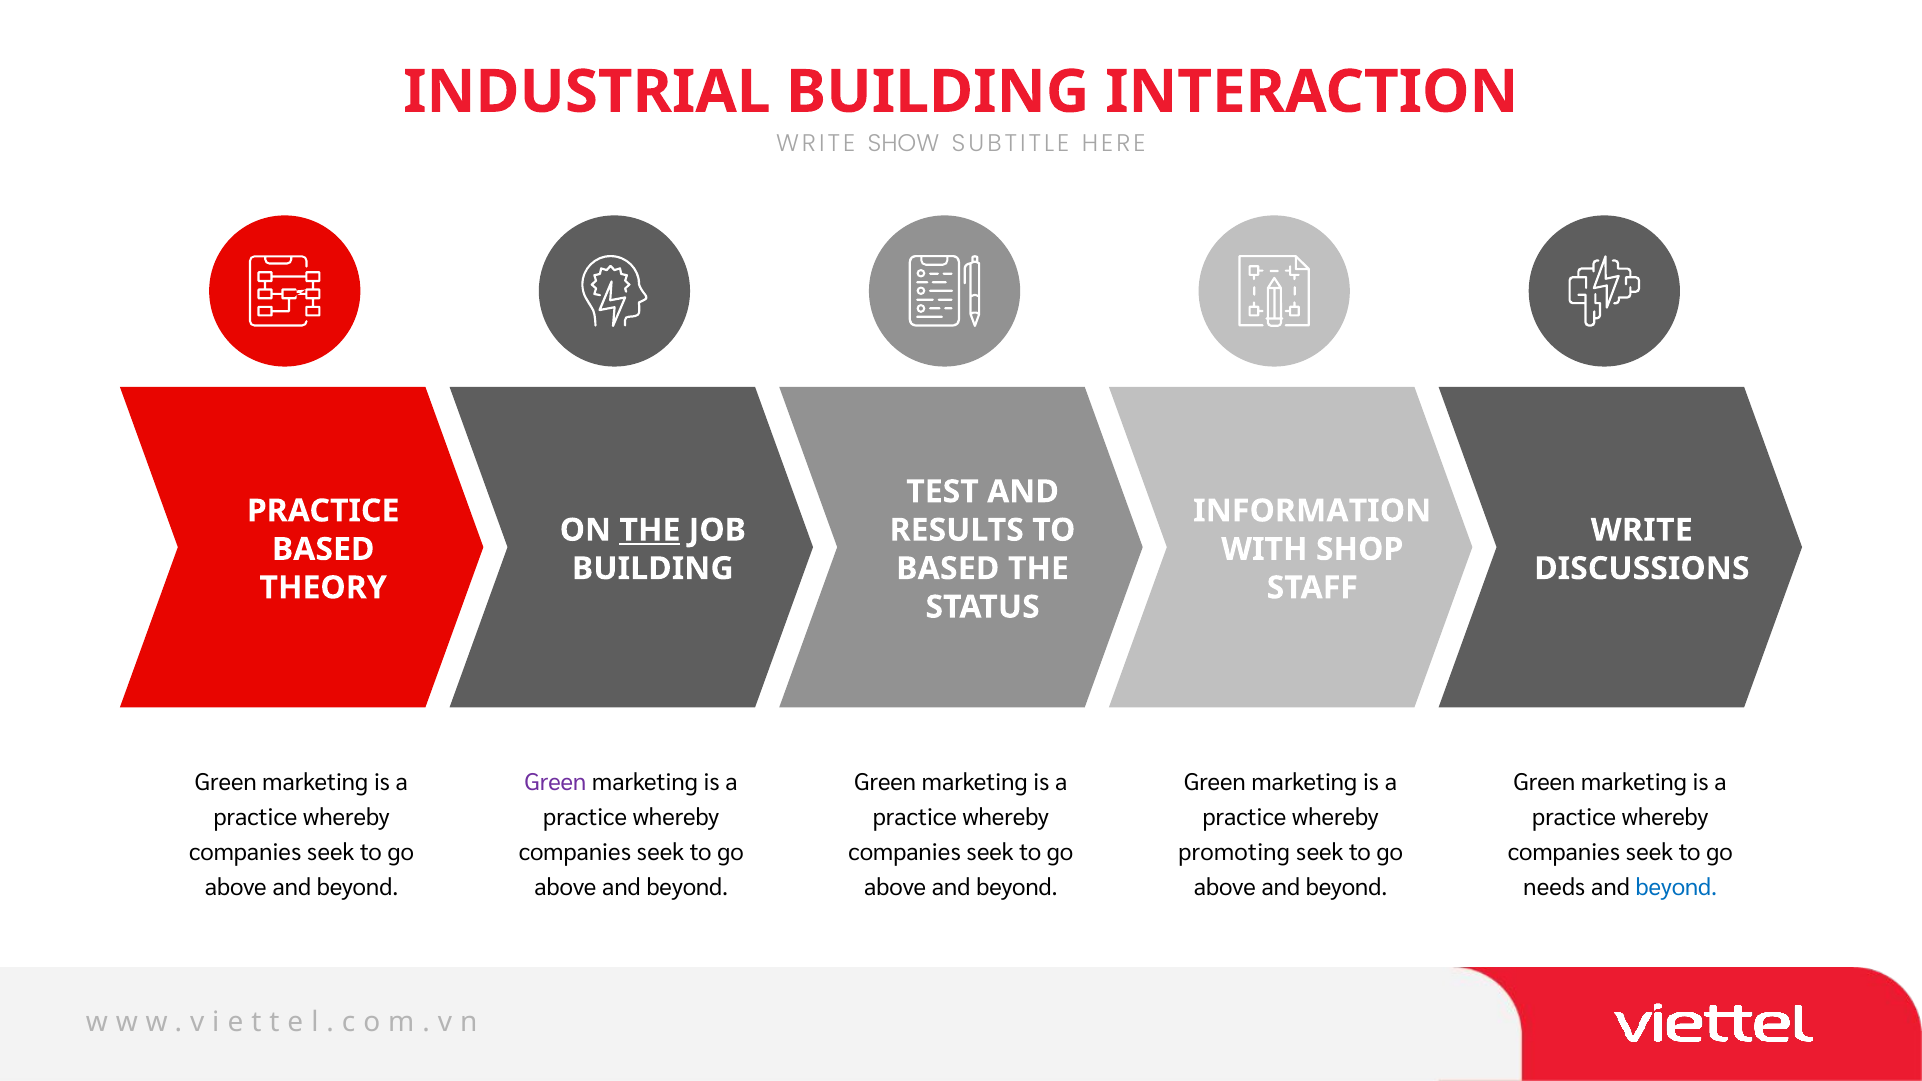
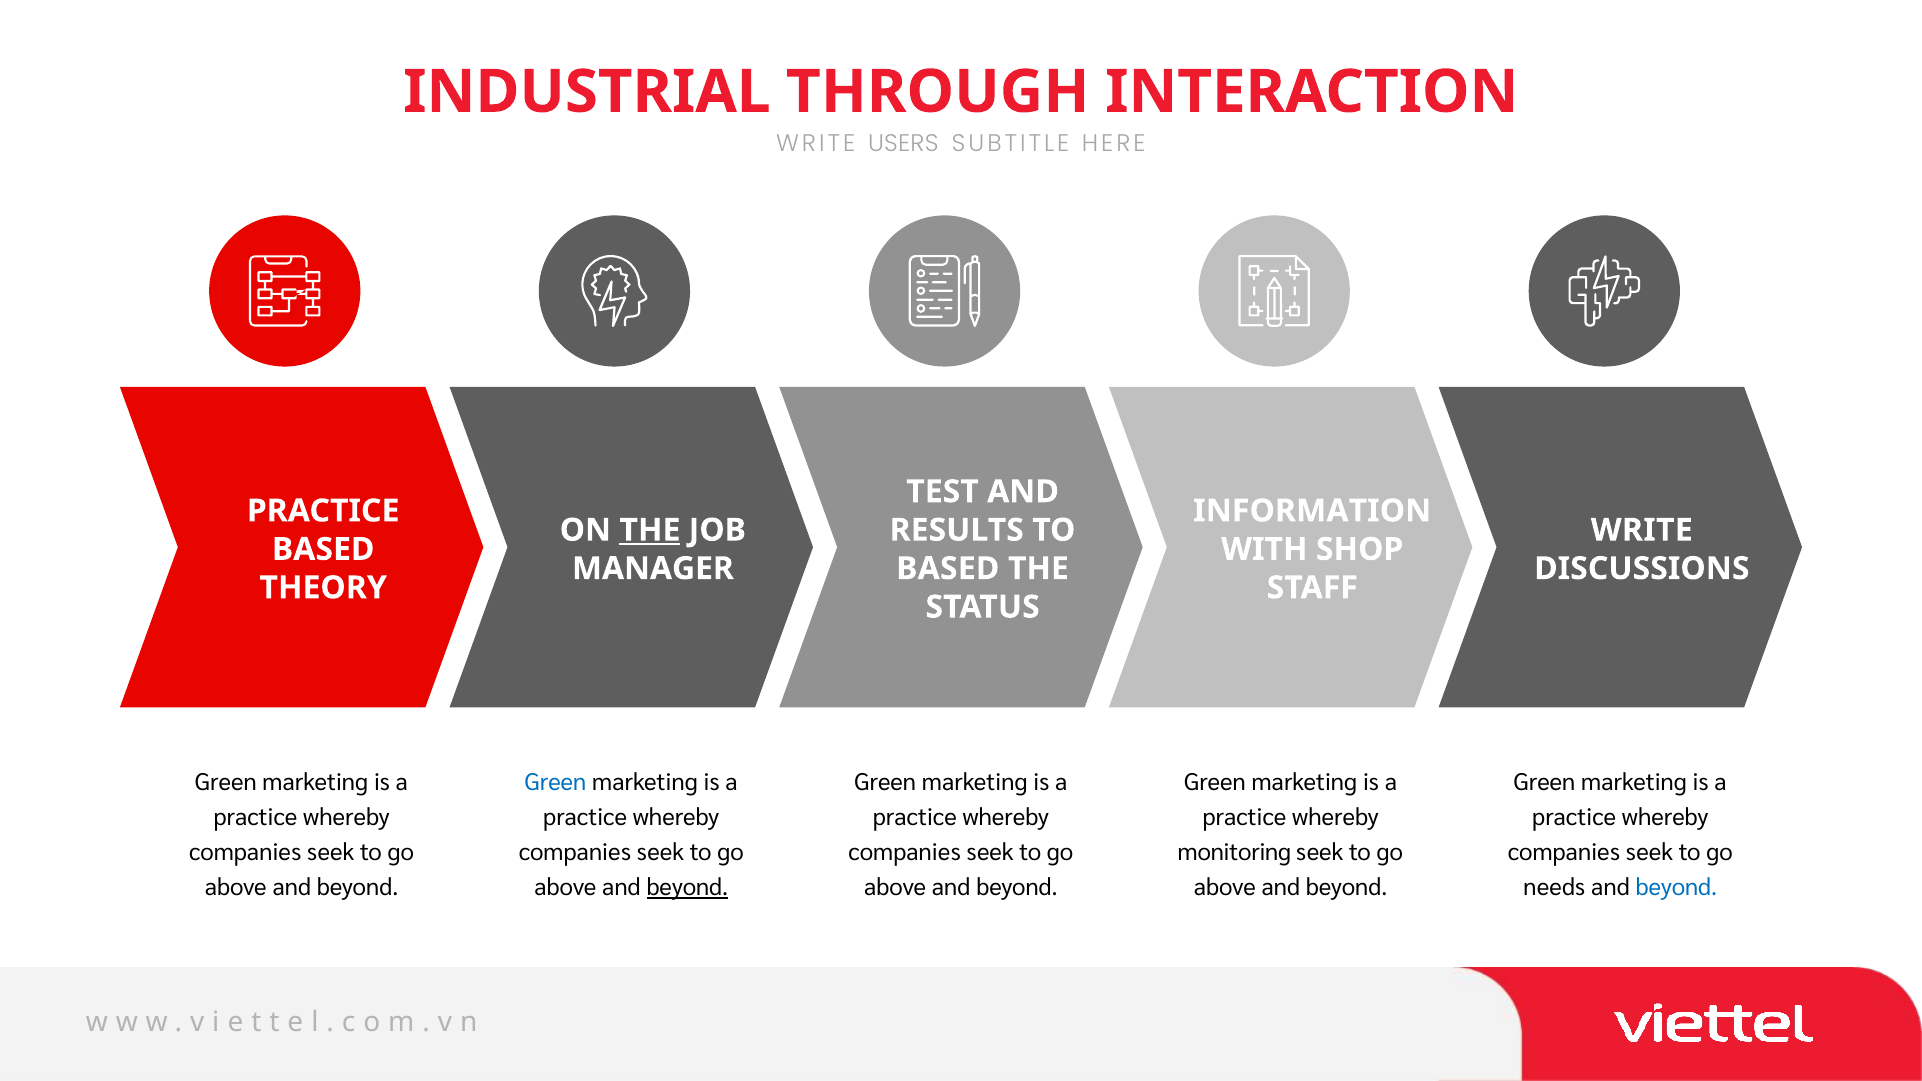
INDUSTRIAL BUILDING: BUILDING -> THROUGH
SHOW: SHOW -> USERS
BUILDING at (653, 569): BUILDING -> MANAGER
Green at (556, 783) colour: purple -> blue
promoting: promoting -> monitoring
beyond at (687, 888) underline: none -> present
